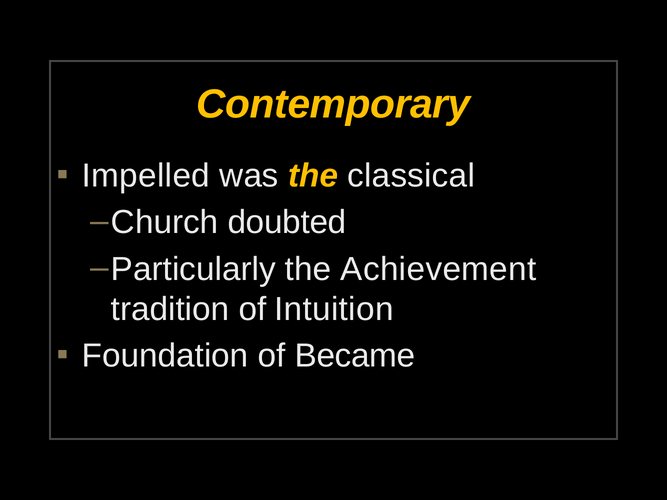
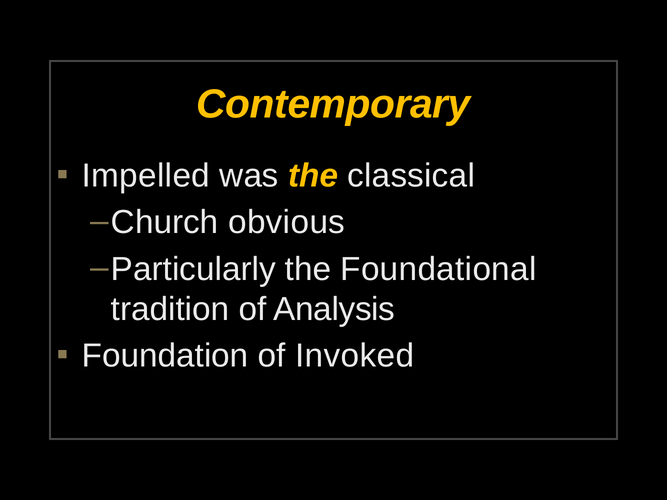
doubted: doubted -> obvious
Achievement: Achievement -> Foundational
Intuition: Intuition -> Analysis
Became: Became -> Invoked
